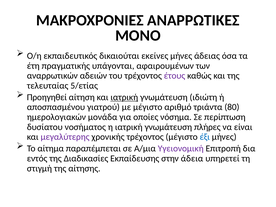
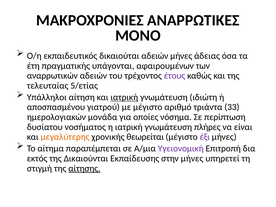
δικαιούται εκείνες: εκείνες -> αδειών
Προηγηθεί: Προηγηθεί -> Υπάλληλοι
80: 80 -> 33
μεγαλύτερης colour: purple -> orange
χρονικής τρέχοντος: τρέχοντος -> θεωρείται
έξι colour: blue -> purple
εντός: εντός -> εκτός
Διαδικασίες: Διαδικασίες -> Δικαιούνται
στην άδεια: άδεια -> μήνες
αίτησης underline: none -> present
